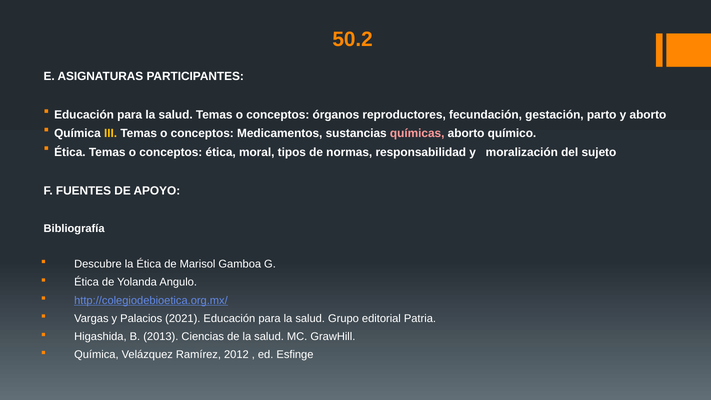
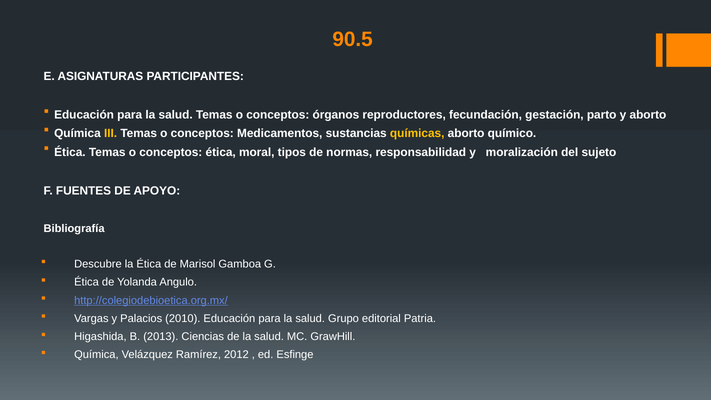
50.2: 50.2 -> 90.5
químicas colour: pink -> yellow
2021: 2021 -> 2010
